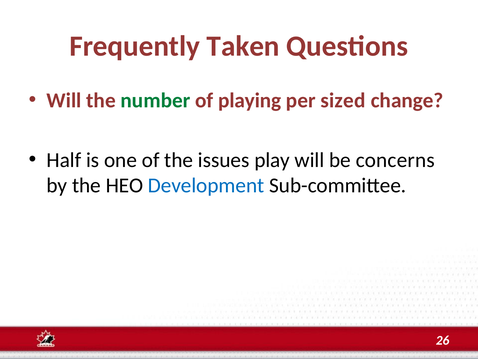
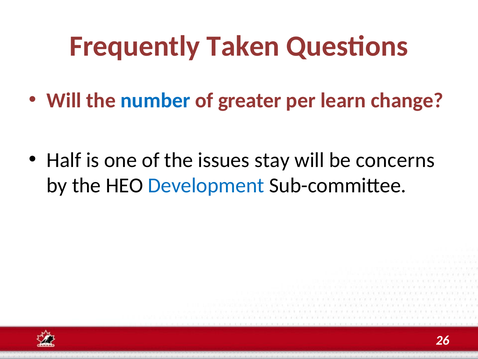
number colour: green -> blue
playing: playing -> greater
sized: sized -> learn
play: play -> stay
